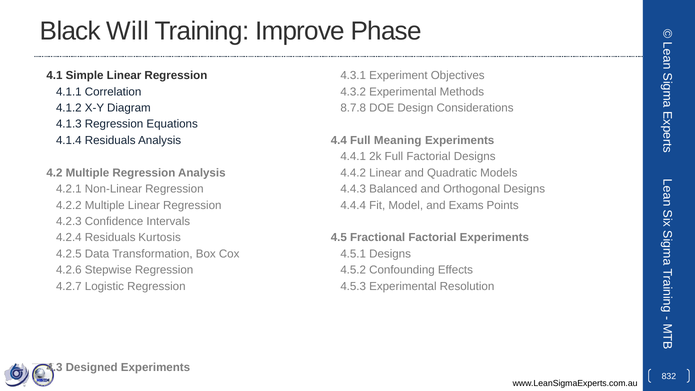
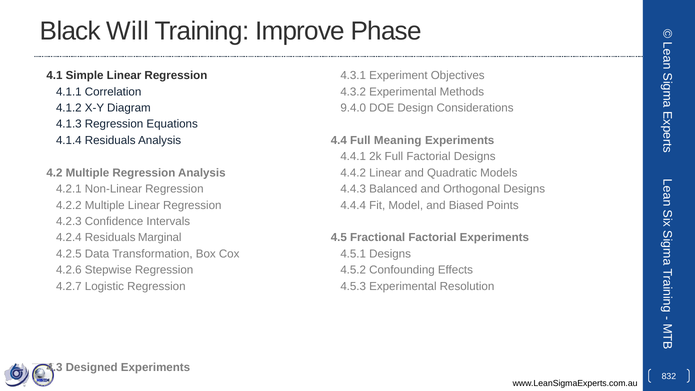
8.7.8: 8.7.8 -> 9.4.0
Exams: Exams -> Biased
Kurtosis: Kurtosis -> Marginal
